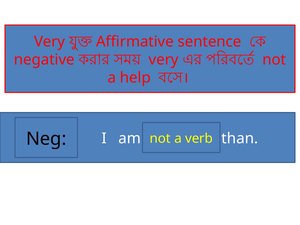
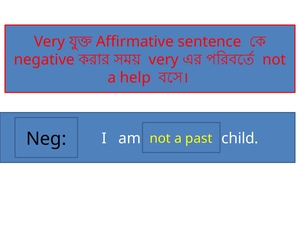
verb: verb -> past
than: than -> child
